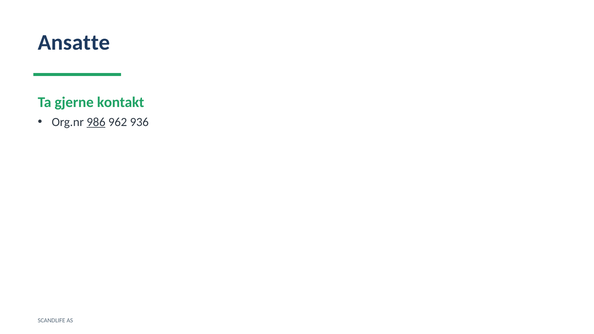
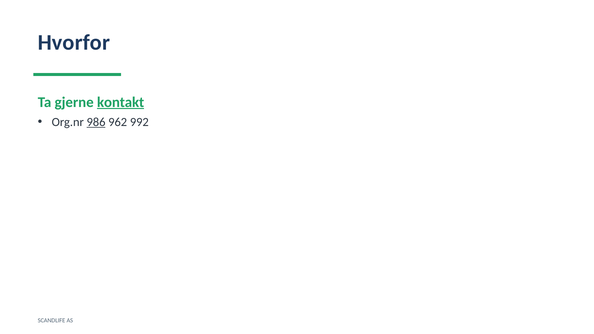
Ansatte: Ansatte -> Hvorfor
kontakt underline: none -> present
936: 936 -> 992
